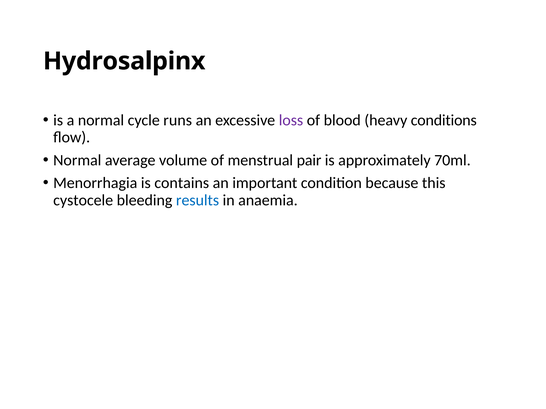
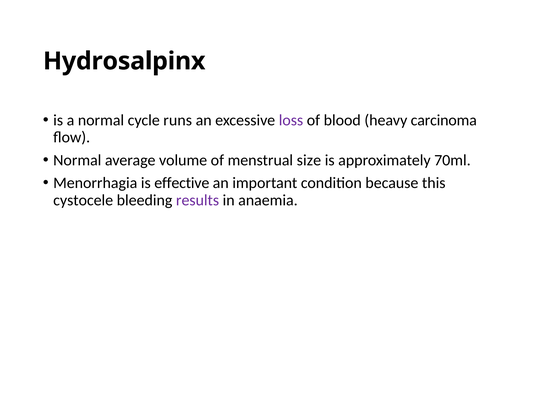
conditions: conditions -> carcinoma
pair: pair -> size
contains: contains -> effective
results colour: blue -> purple
